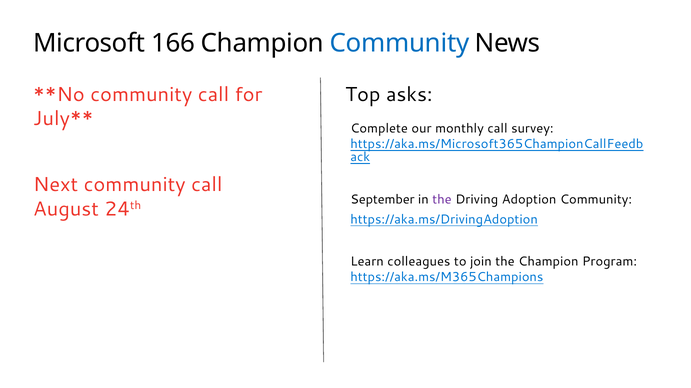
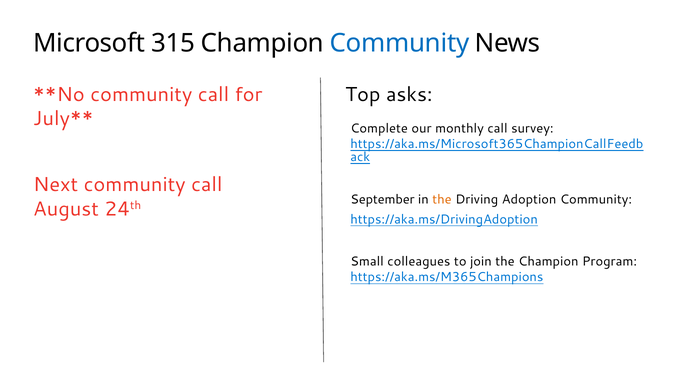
166: 166 -> 315
the at (442, 200) colour: purple -> orange
Learn: Learn -> Small
